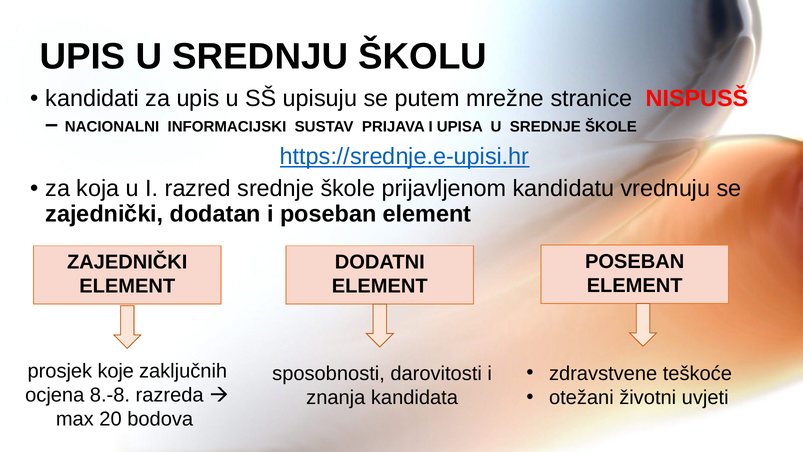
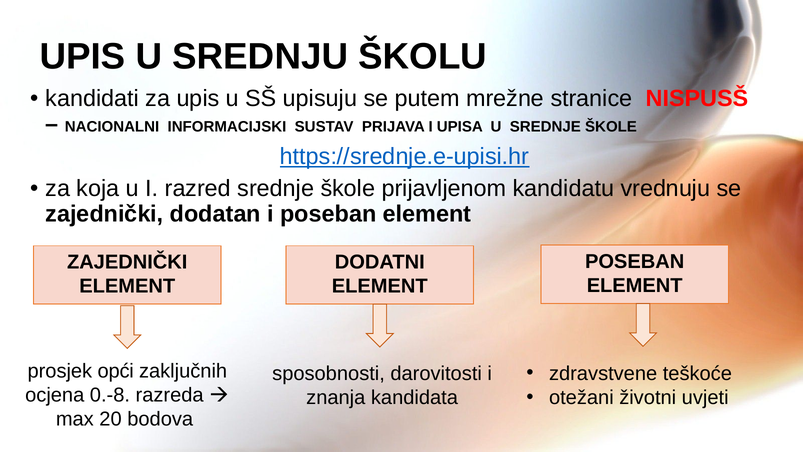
koje: koje -> opći
8.-8: 8.-8 -> 0.-8
